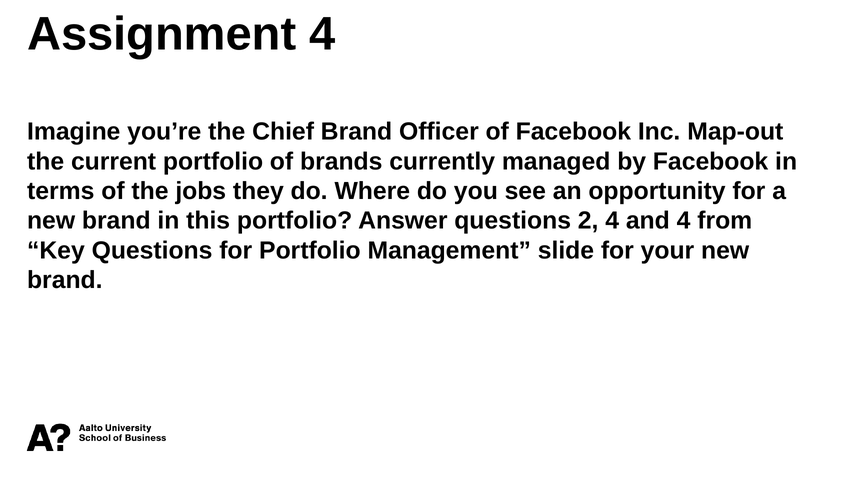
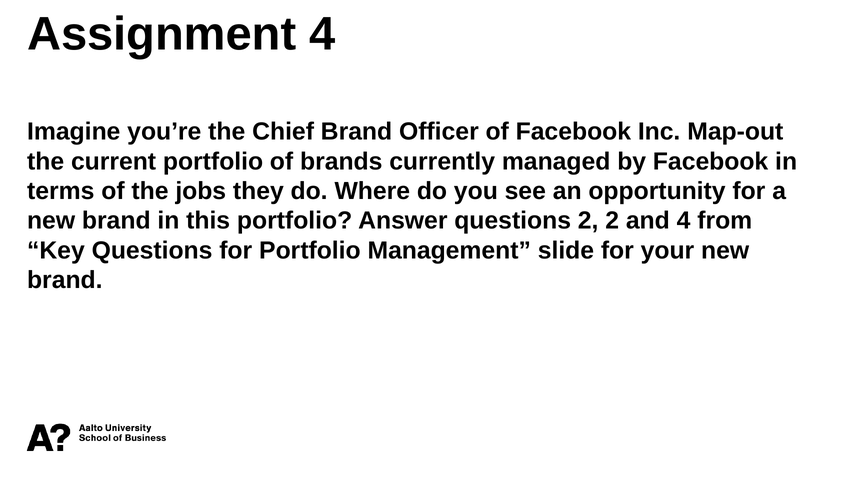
2 4: 4 -> 2
